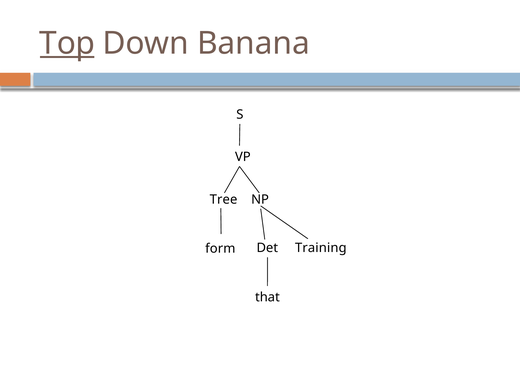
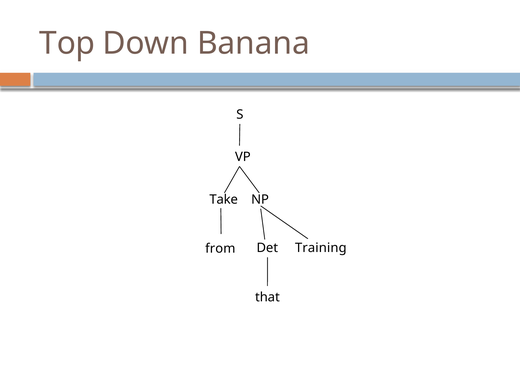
Top underline: present -> none
Tree: Tree -> Take
form: form -> from
